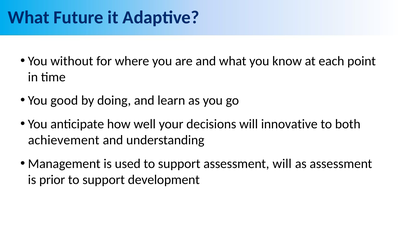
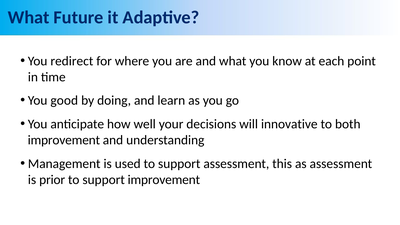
without: without -> redirect
achievement at (64, 140): achievement -> improvement
assessment will: will -> this
support development: development -> improvement
